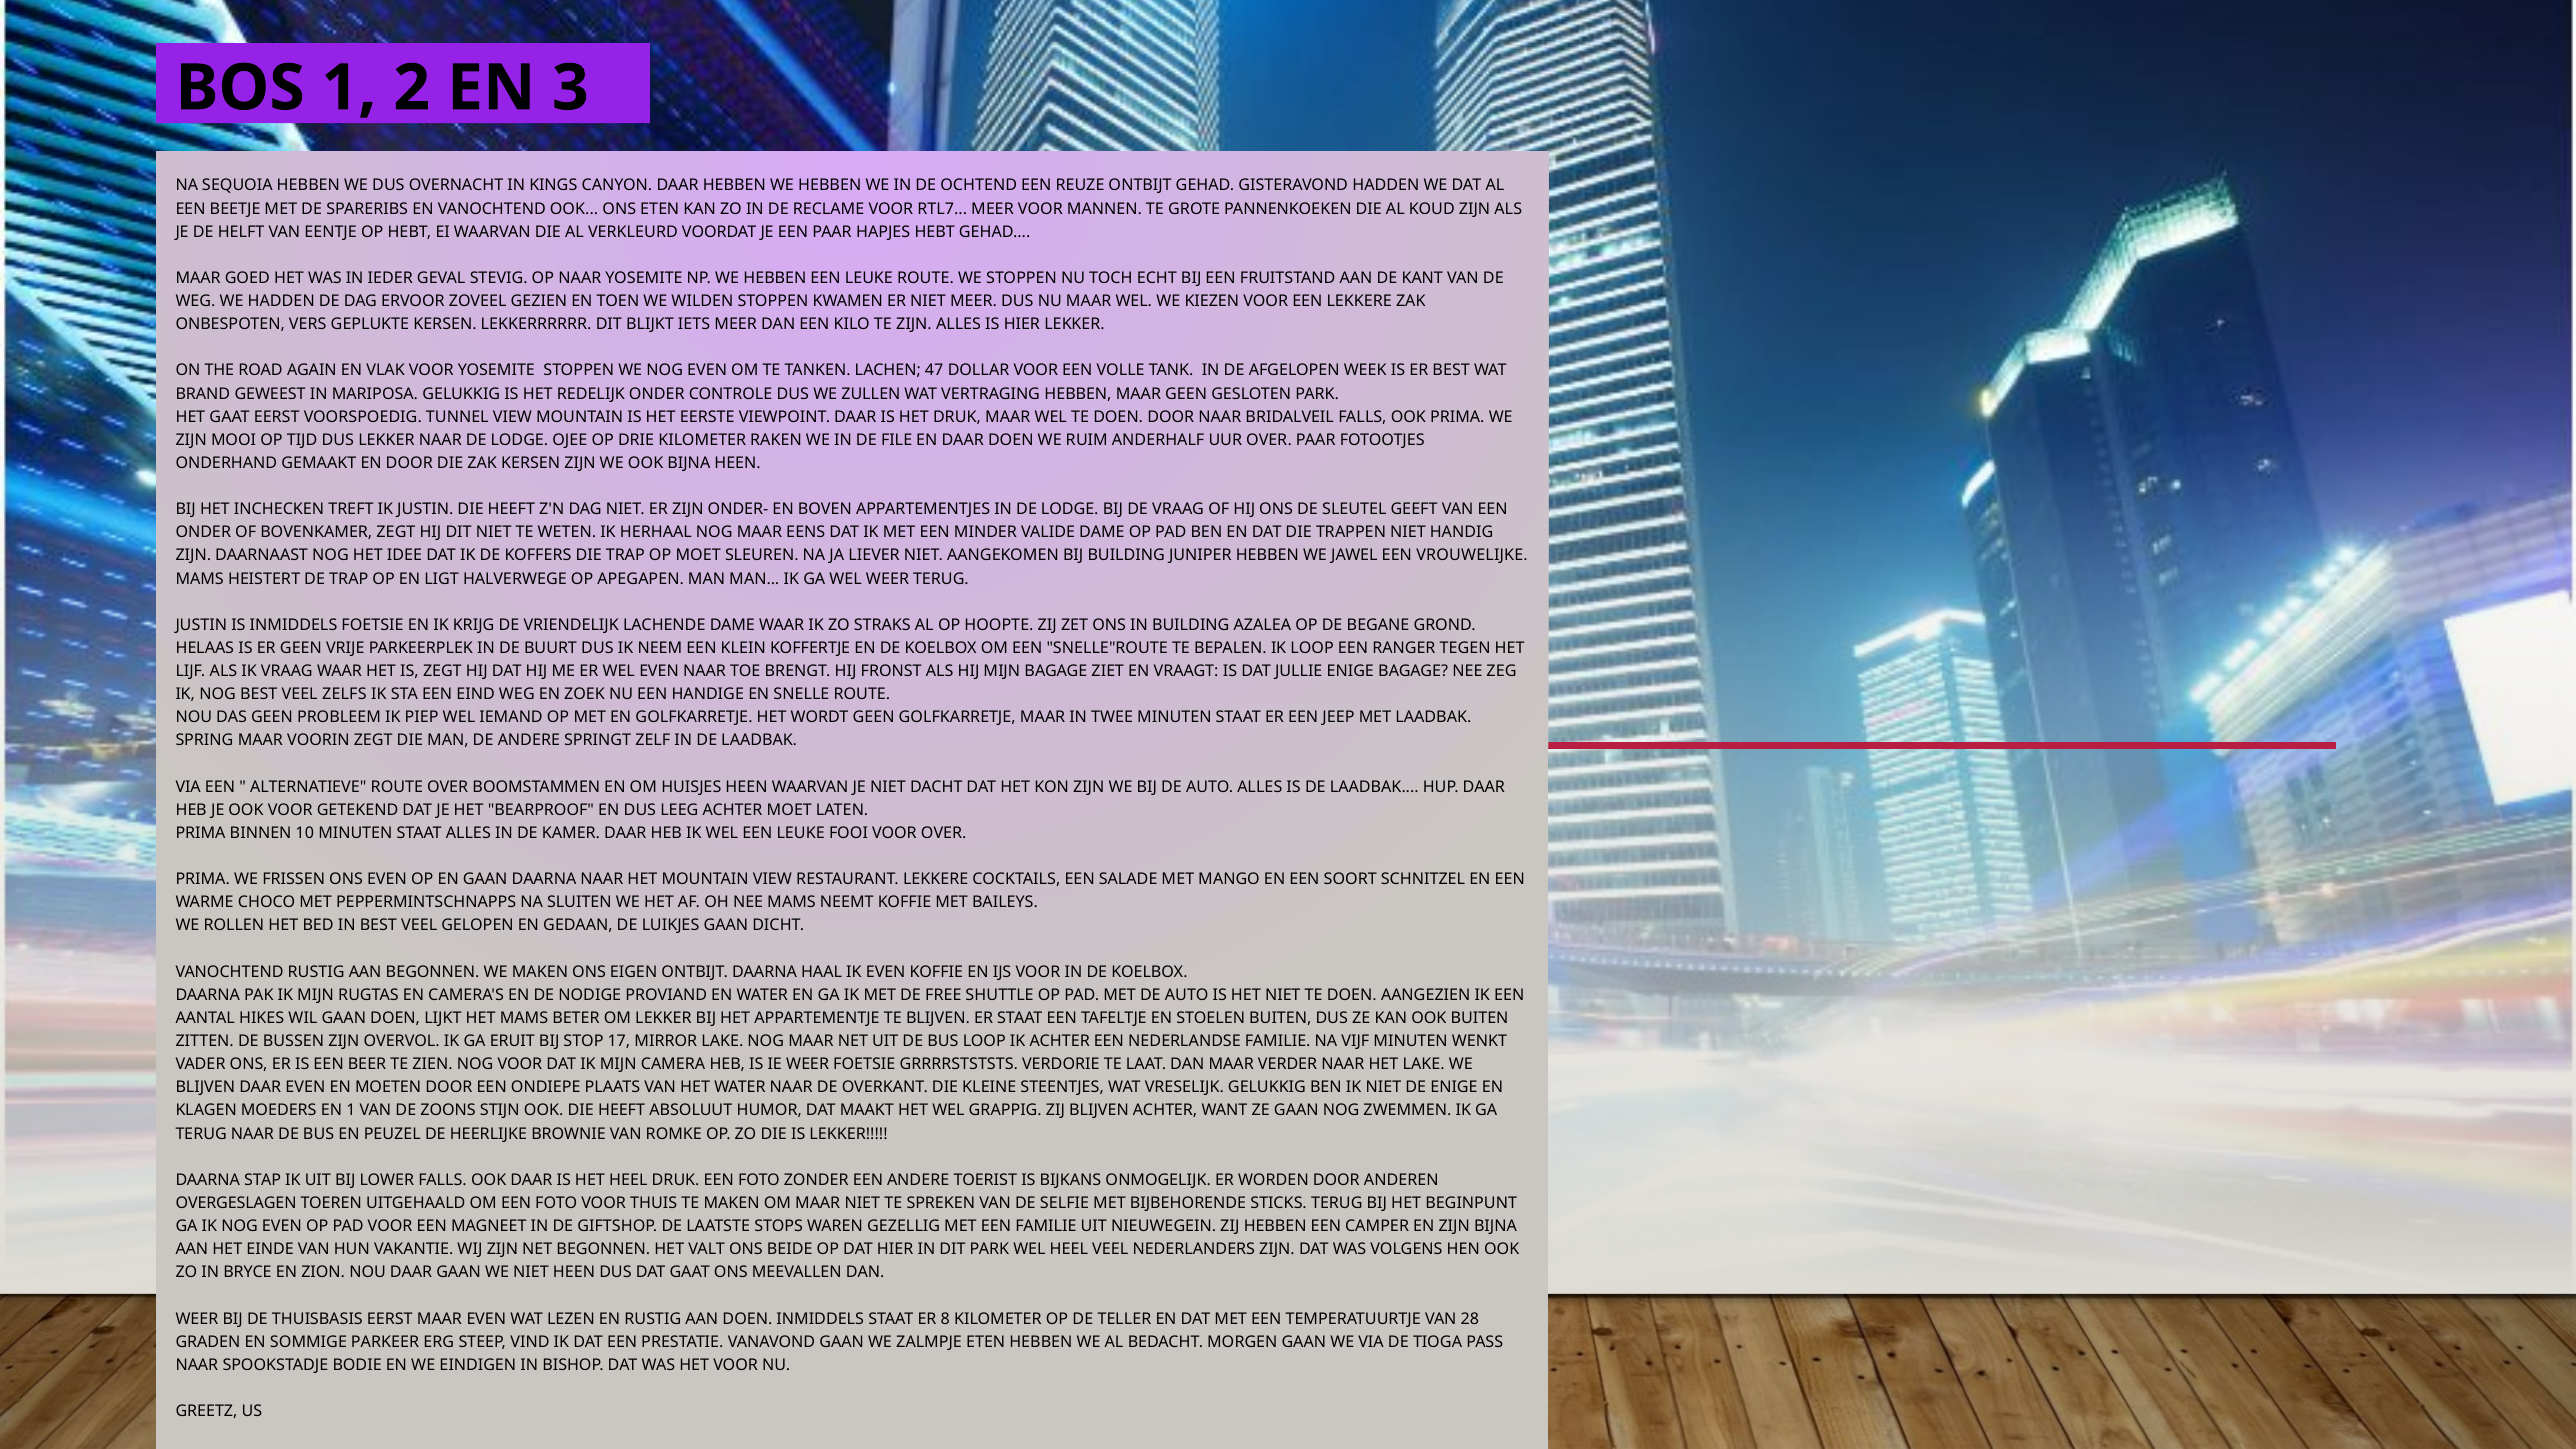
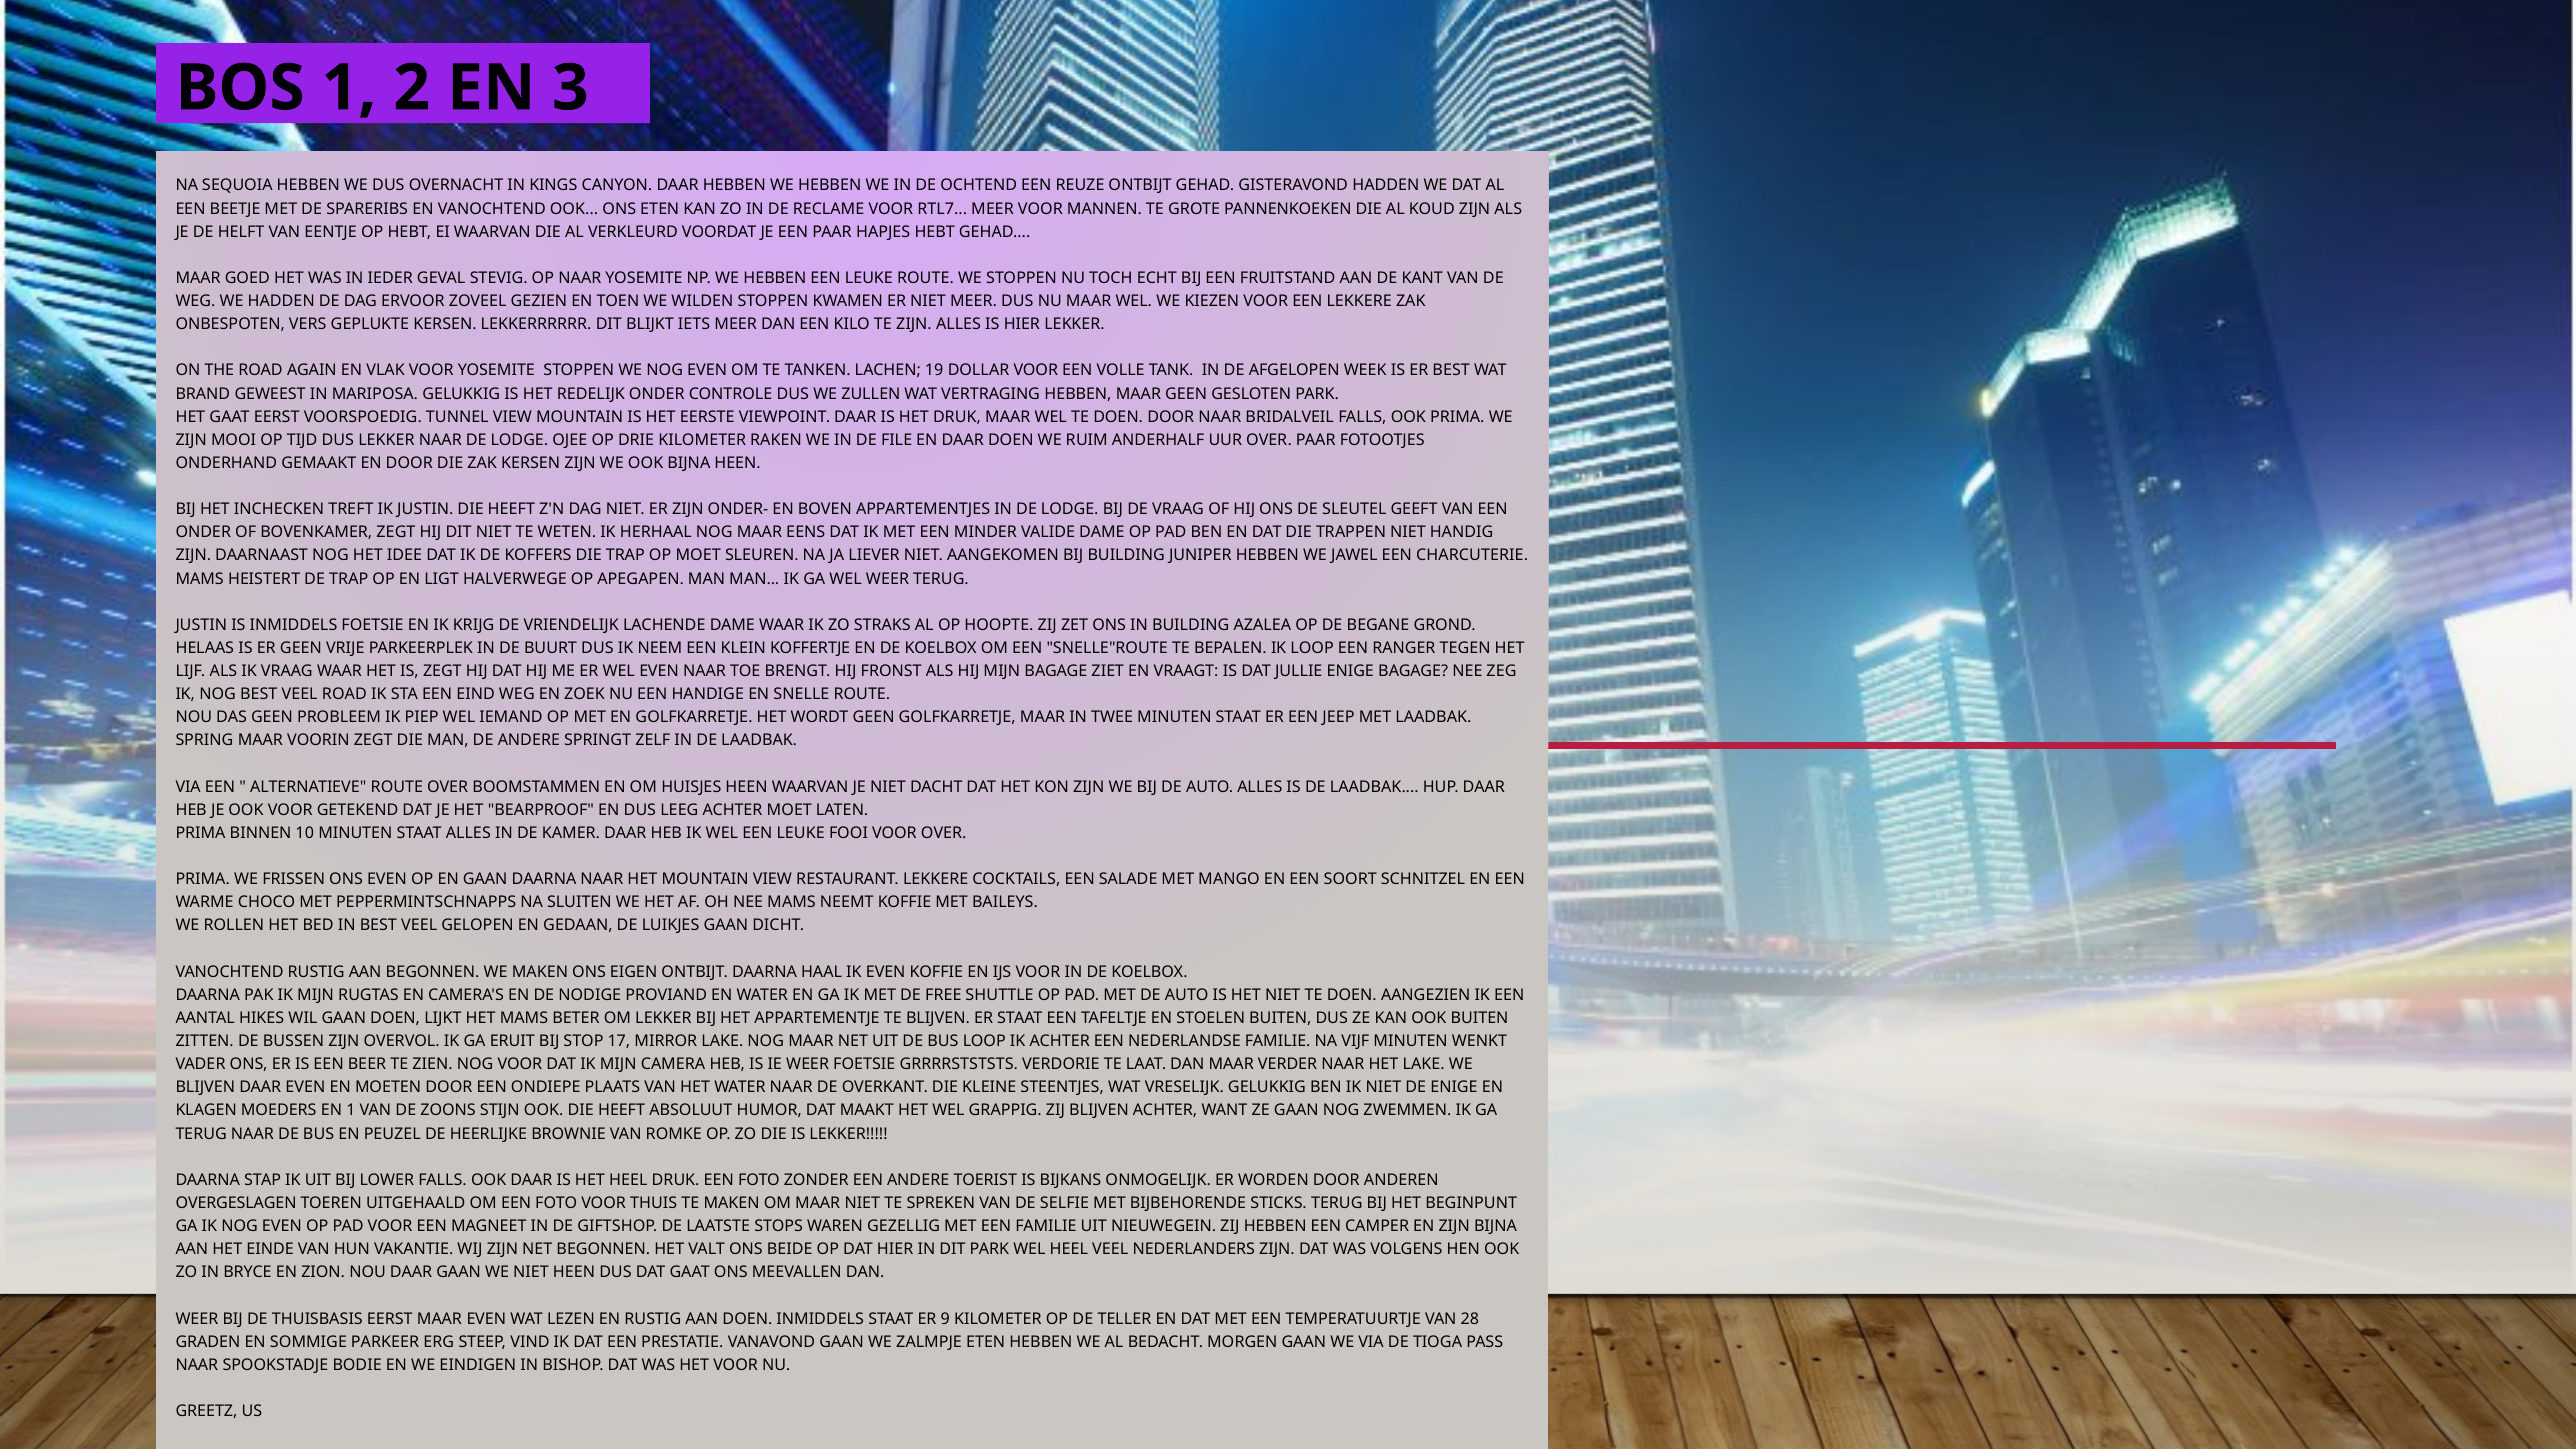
47: 47 -> 19
VROUWELIJKE: VROUWELIJKE -> CHARCUTERIE
VEEL ZELFS: ZELFS -> ROAD
8: 8 -> 9
